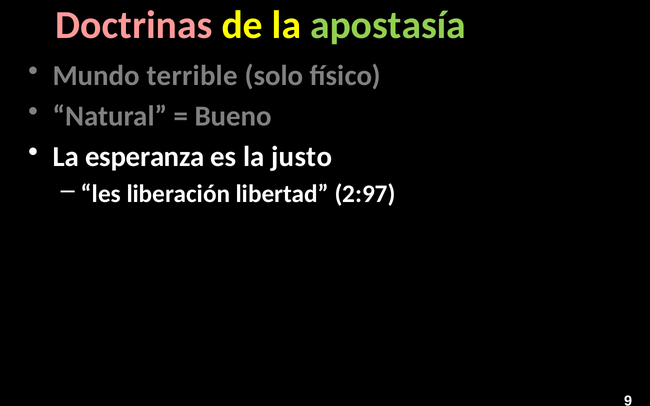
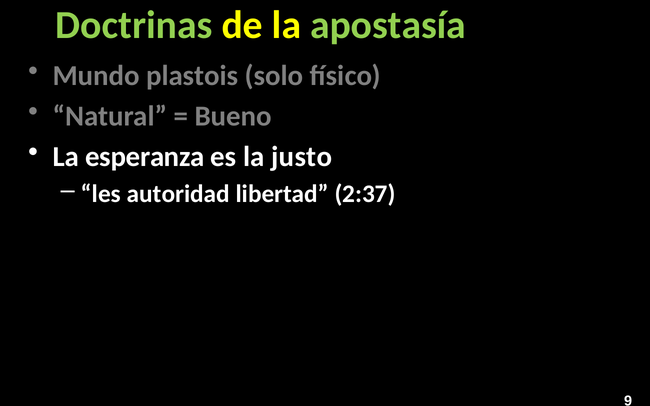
Doctrinas colour: pink -> light green
terrible: terrible -> plastois
liberación: liberación -> autoridad
2:97: 2:97 -> 2:37
